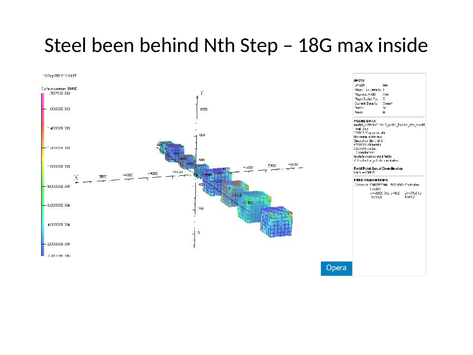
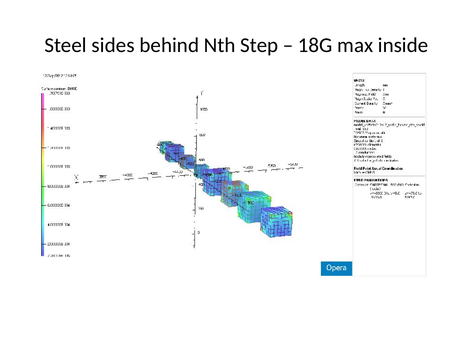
been: been -> sides
